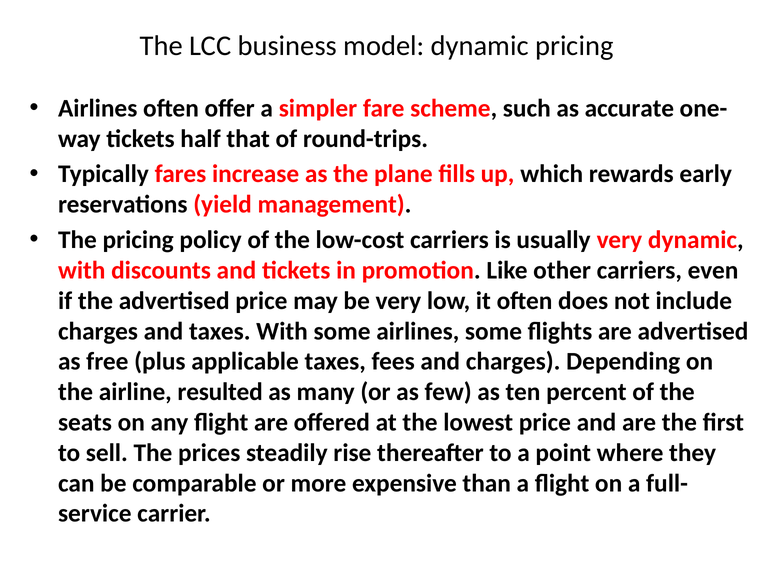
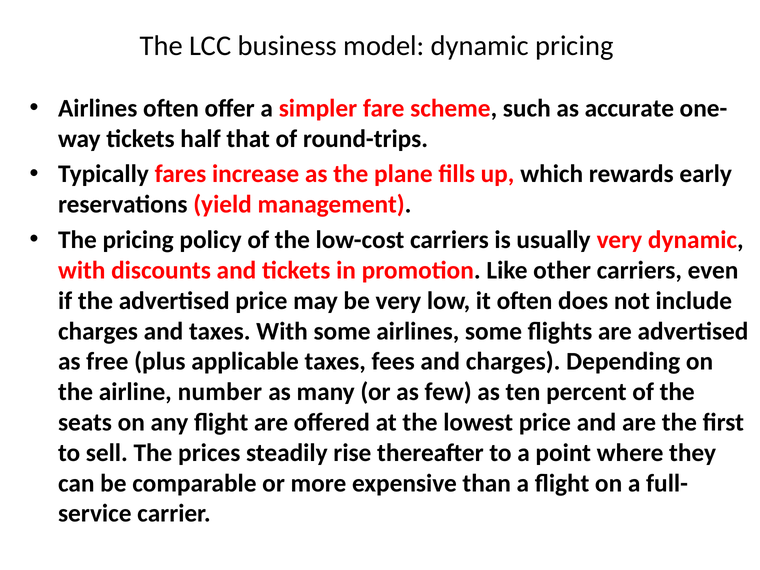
resulted: resulted -> number
